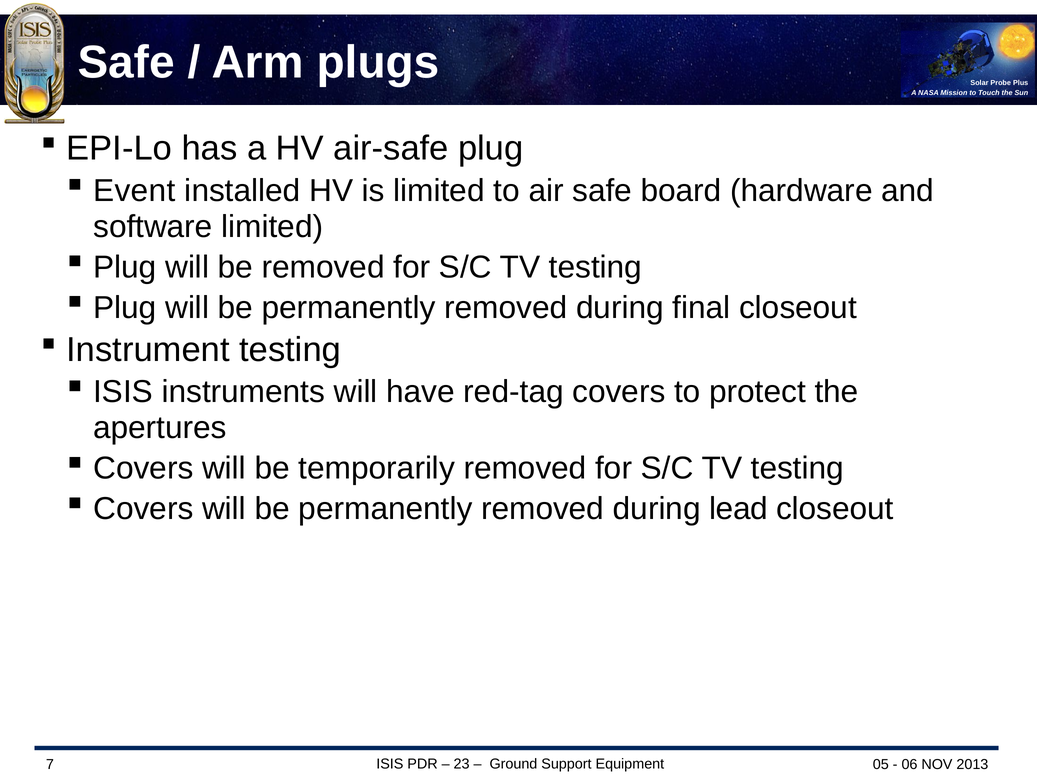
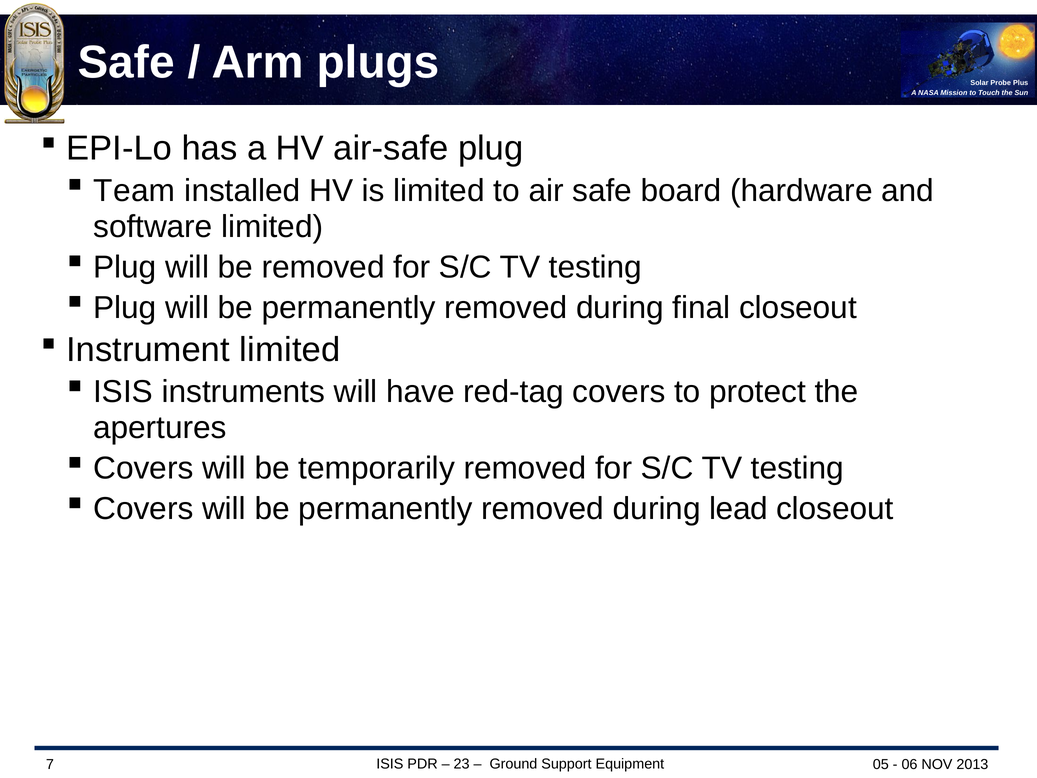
Event: Event -> Team
Instrument testing: testing -> limited
